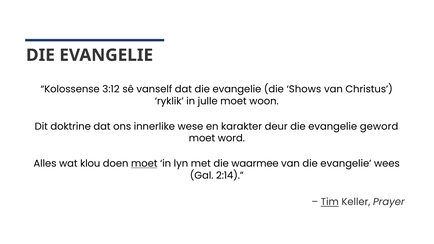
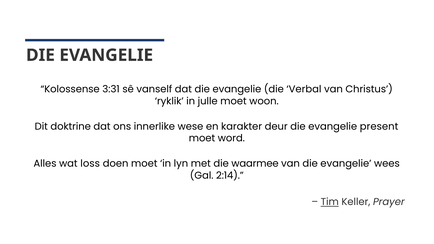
3:12: 3:12 -> 3:31
Shows: Shows -> Verbal
geword: geword -> present
klou: klou -> loss
moet at (144, 164) underline: present -> none
